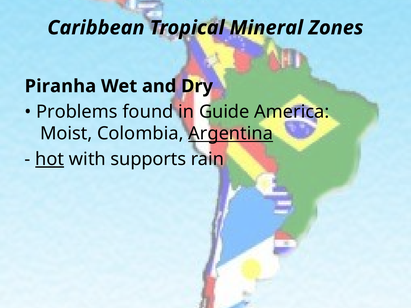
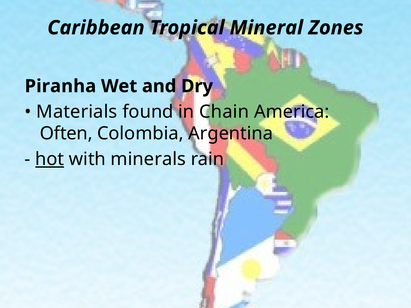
Problems: Problems -> Materials
Guide: Guide -> Chain
Moist: Moist -> Often
Argentina underline: present -> none
supports: supports -> minerals
